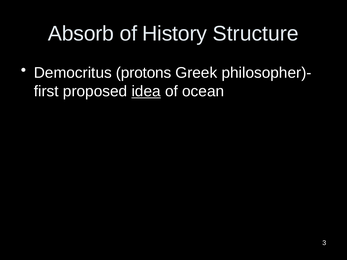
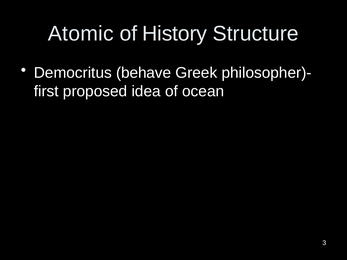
Absorb: Absorb -> Atomic
protons: protons -> behave
idea underline: present -> none
